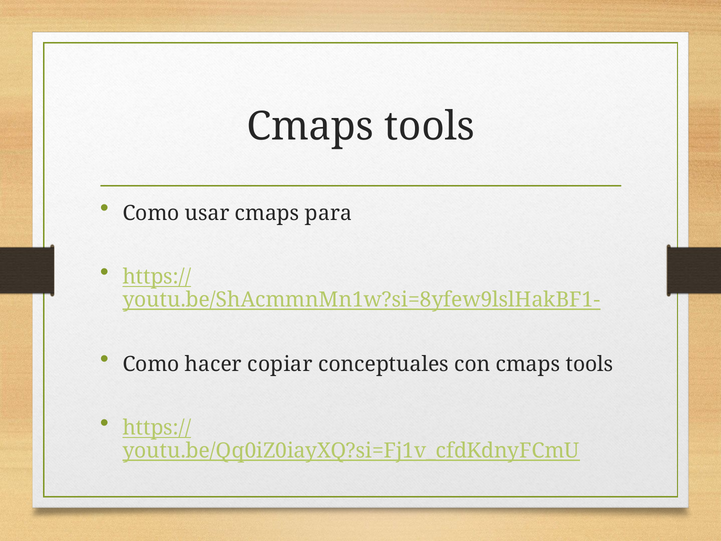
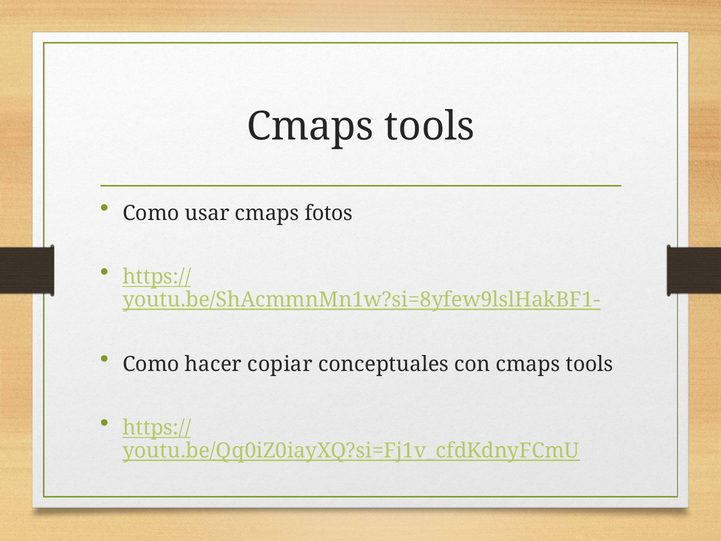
para: para -> fotos
